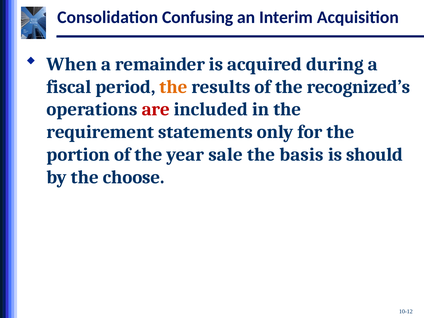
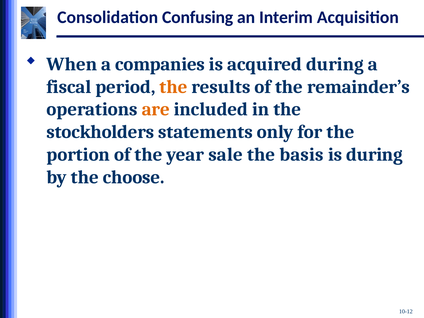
remainder: remainder -> companies
recognized’s: recognized’s -> remainder’s
are colour: red -> orange
requirement: requirement -> stockholders
is should: should -> during
